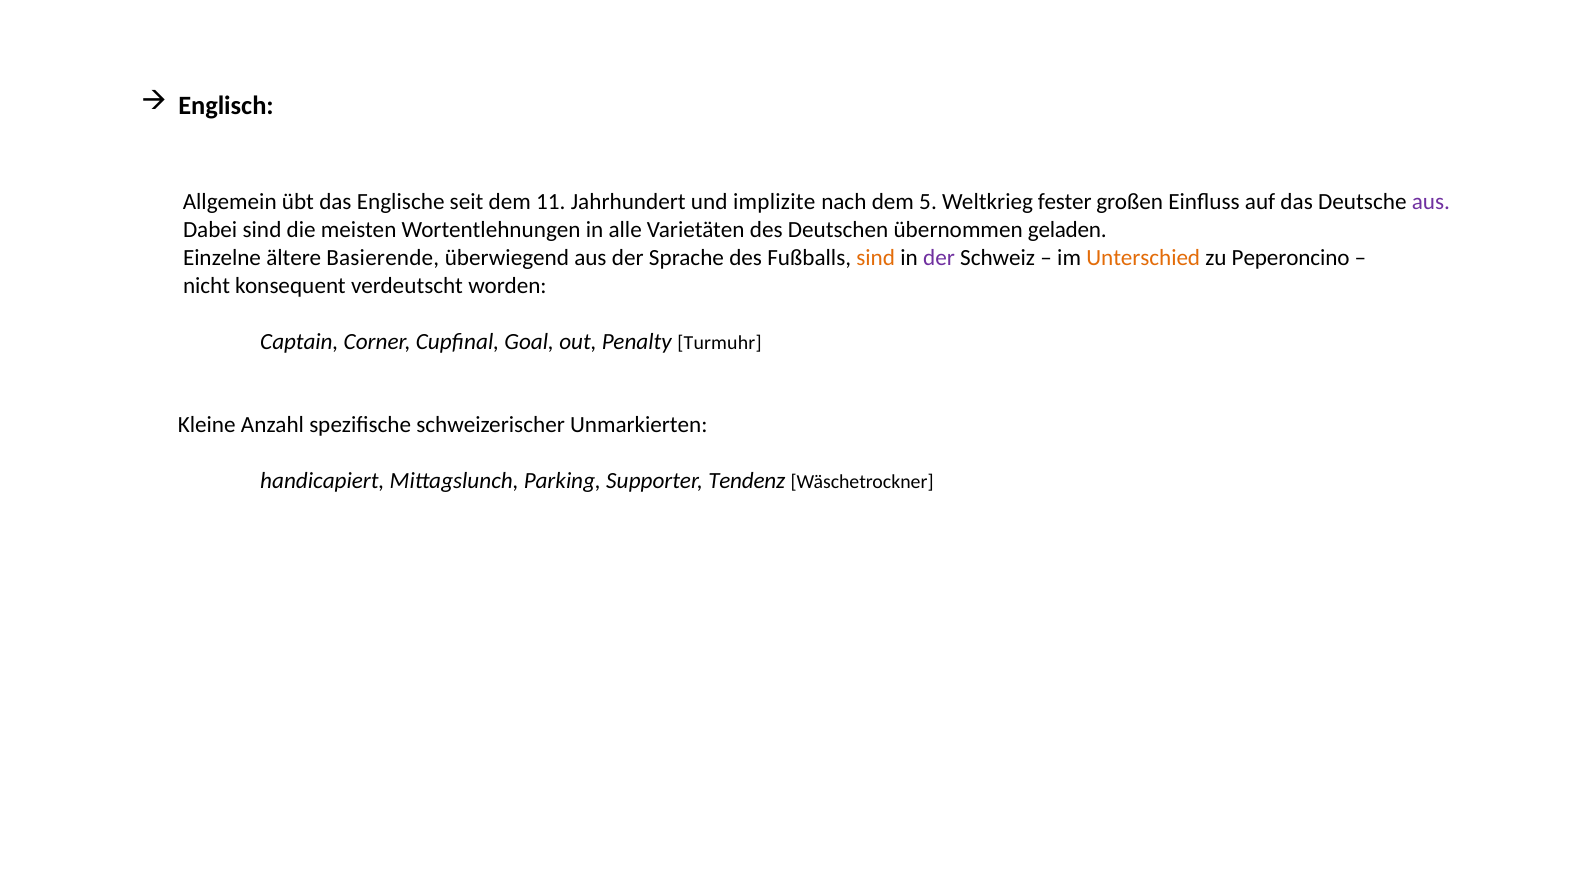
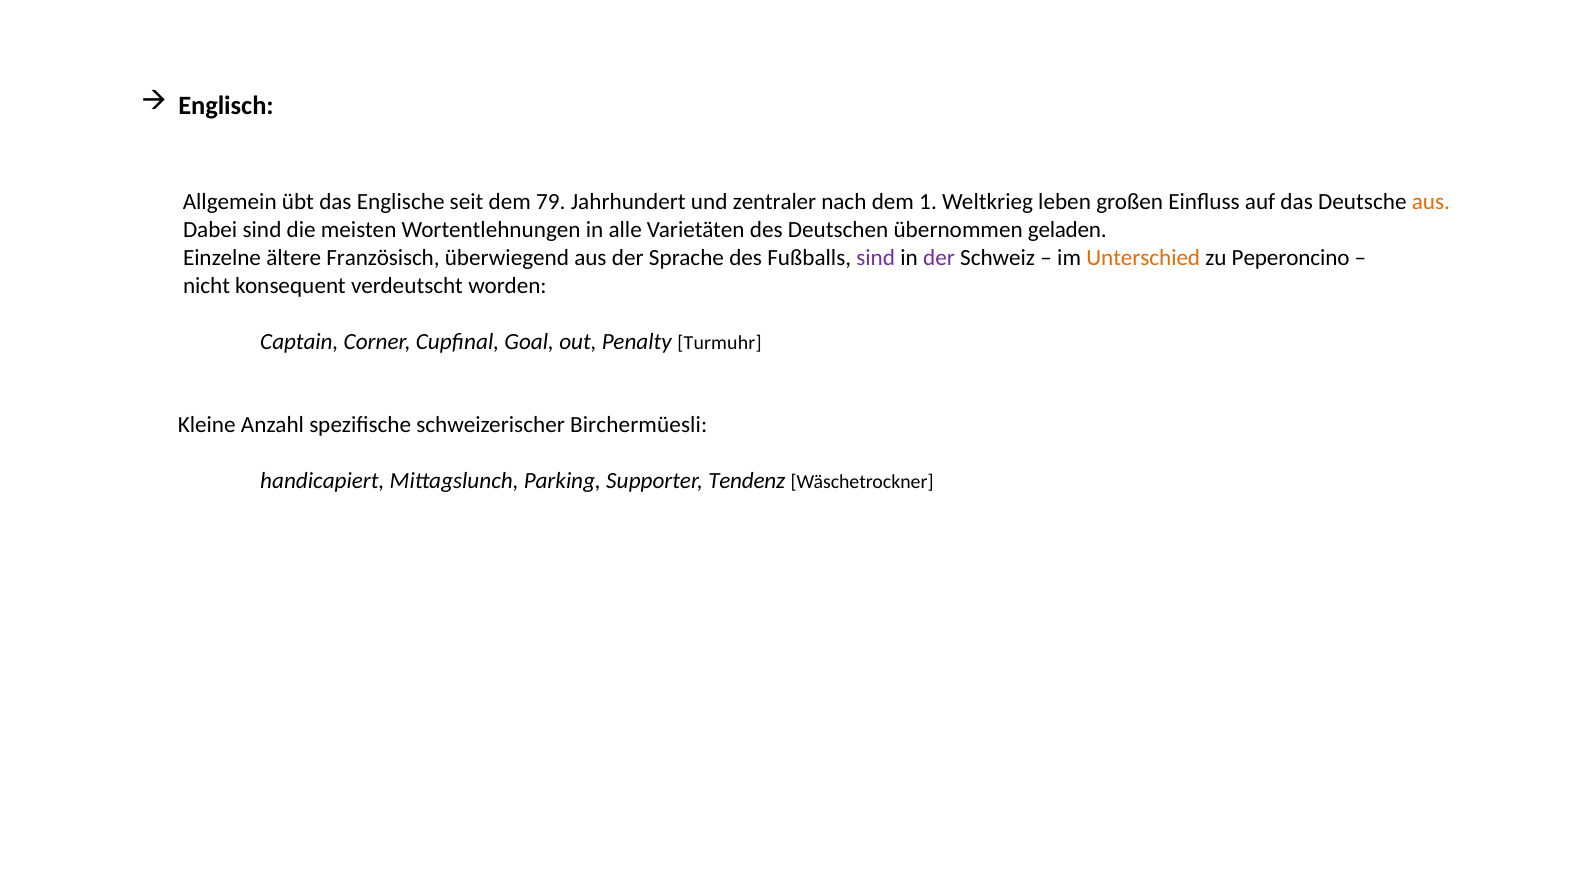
11: 11 -> 79
implizite: implizite -> zentraler
5: 5 -> 1
fester: fester -> leben
aus at (1431, 202) colour: purple -> orange
Basierende: Basierende -> Französisch
sind at (876, 258) colour: orange -> purple
Unmarkierten: Unmarkierten -> Birchermüesli
